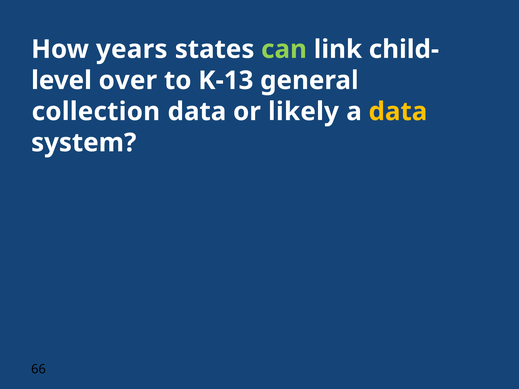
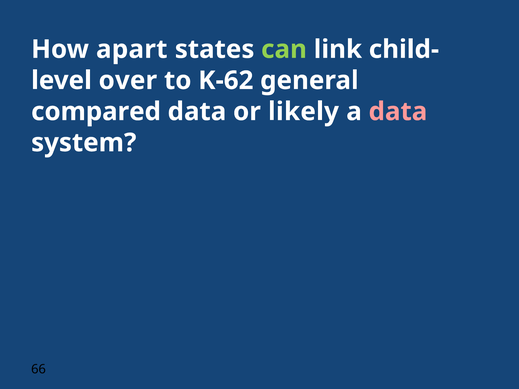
years: years -> apart
K-13: K-13 -> K-62
collection: collection -> compared
data at (398, 112) colour: yellow -> pink
